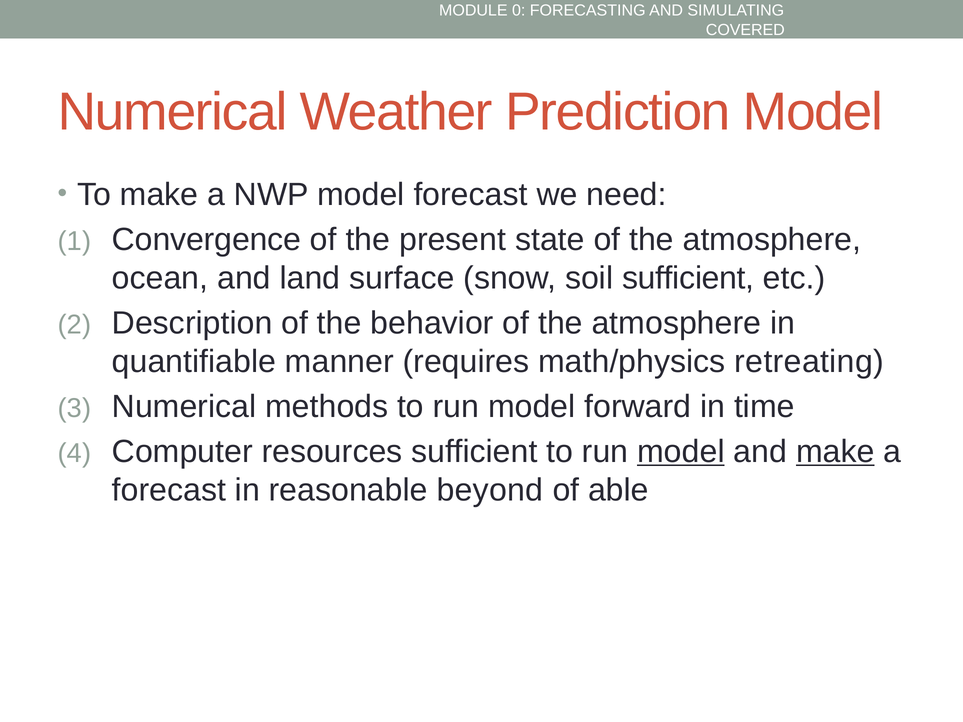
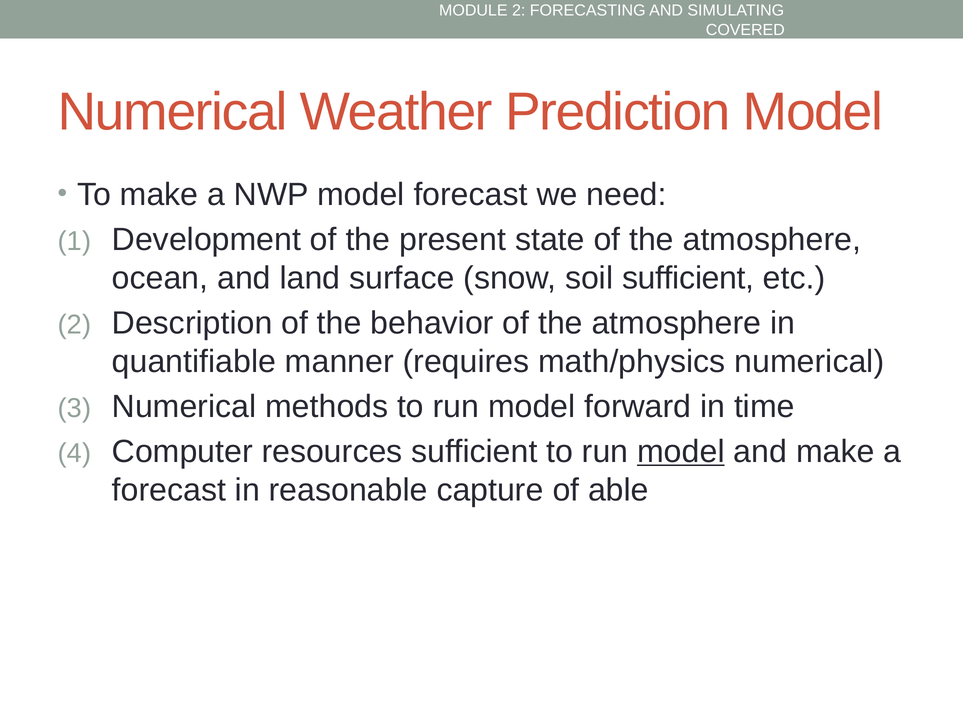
MODULE 0: 0 -> 2
Convergence: Convergence -> Development
math/physics retreating: retreating -> numerical
make at (835, 452) underline: present -> none
beyond: beyond -> capture
